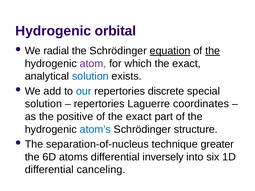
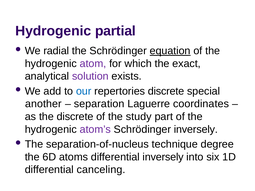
orbital: orbital -> partial
the at (213, 51) underline: present -> none
solution at (90, 76) colour: blue -> purple
solution at (43, 104): solution -> another
repertories at (99, 104): repertories -> separation
the positive: positive -> discrete
of the exact: exact -> study
atom’s colour: blue -> purple
Schrödinger structure: structure -> inversely
greater: greater -> degree
